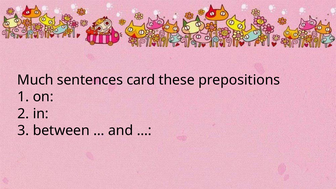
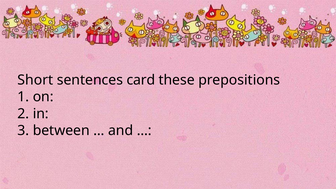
Much: Much -> Short
